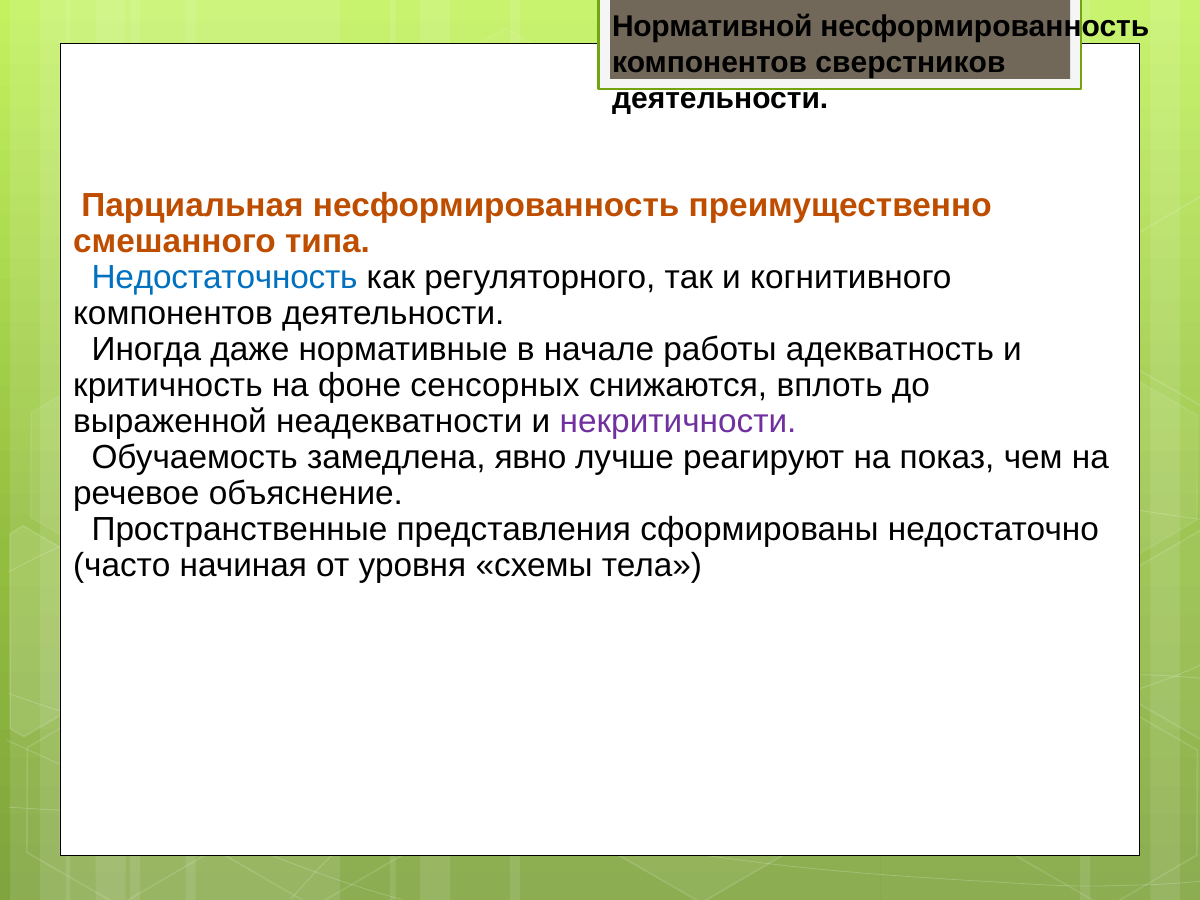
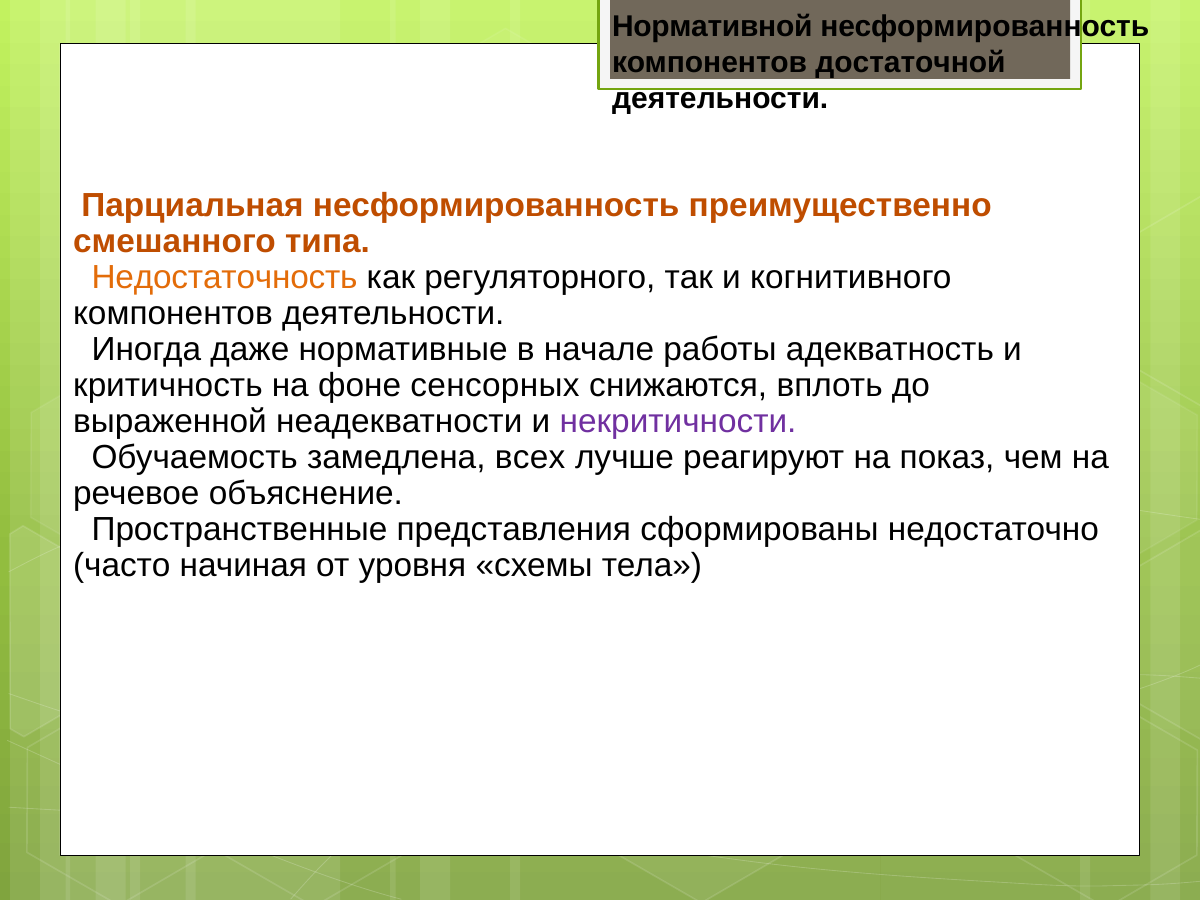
сверстников: сверстников -> достаточной
Недостаточность colour: blue -> orange
явно: явно -> всех
